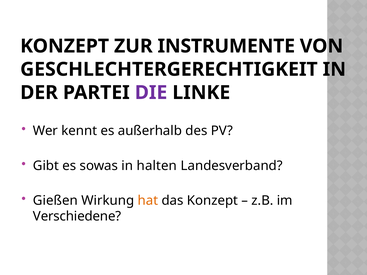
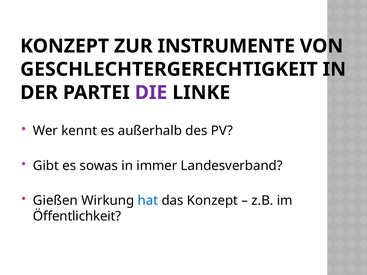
halten: halten -> immer
hat colour: orange -> blue
Verschiedene: Verschiedene -> Öffentlichkeit
